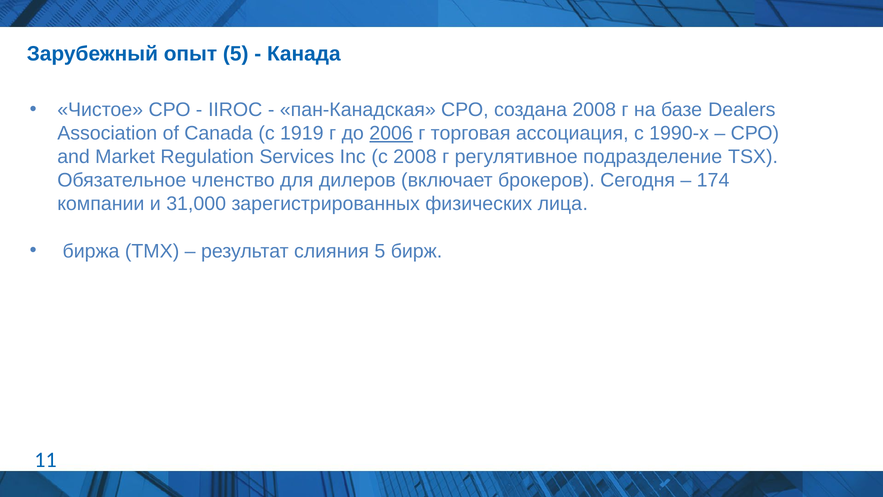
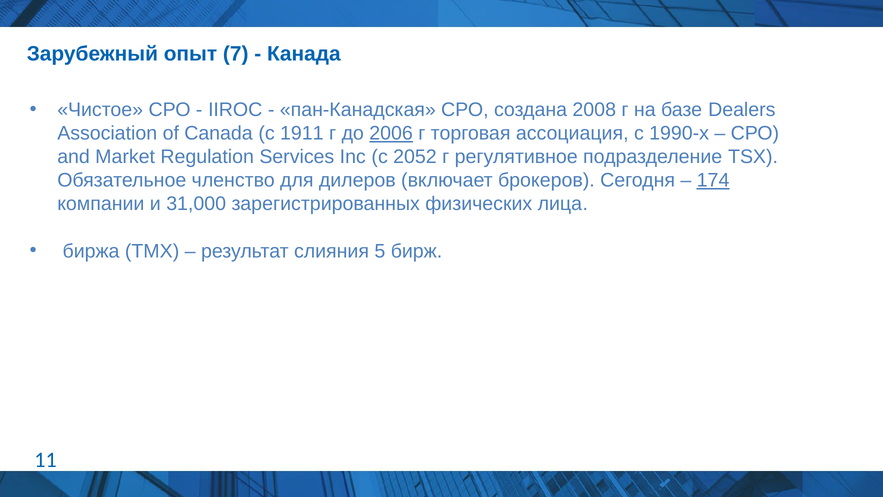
опыт 5: 5 -> 7
1919: 1919 -> 1911
с 2008: 2008 -> 2052
174 underline: none -> present
